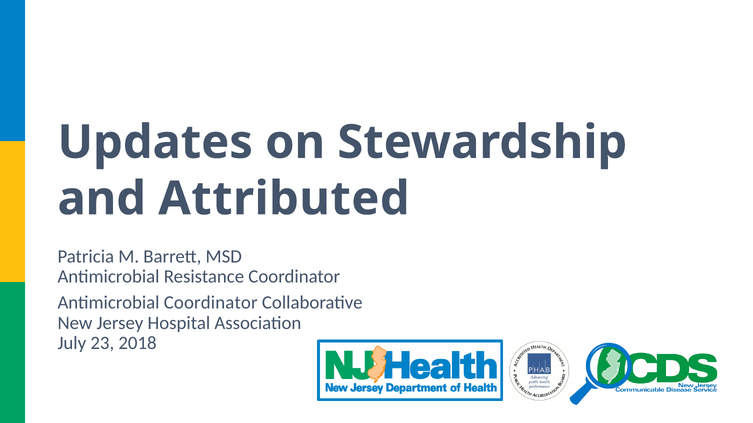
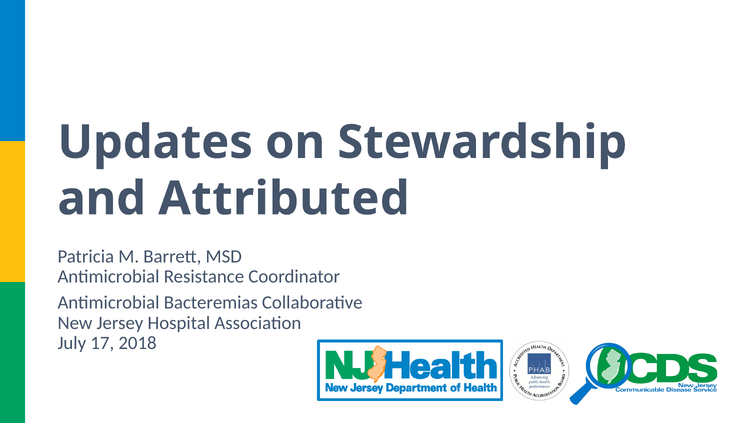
Antimicrobial Coordinator: Coordinator -> Bacteremias
23: 23 -> 17
